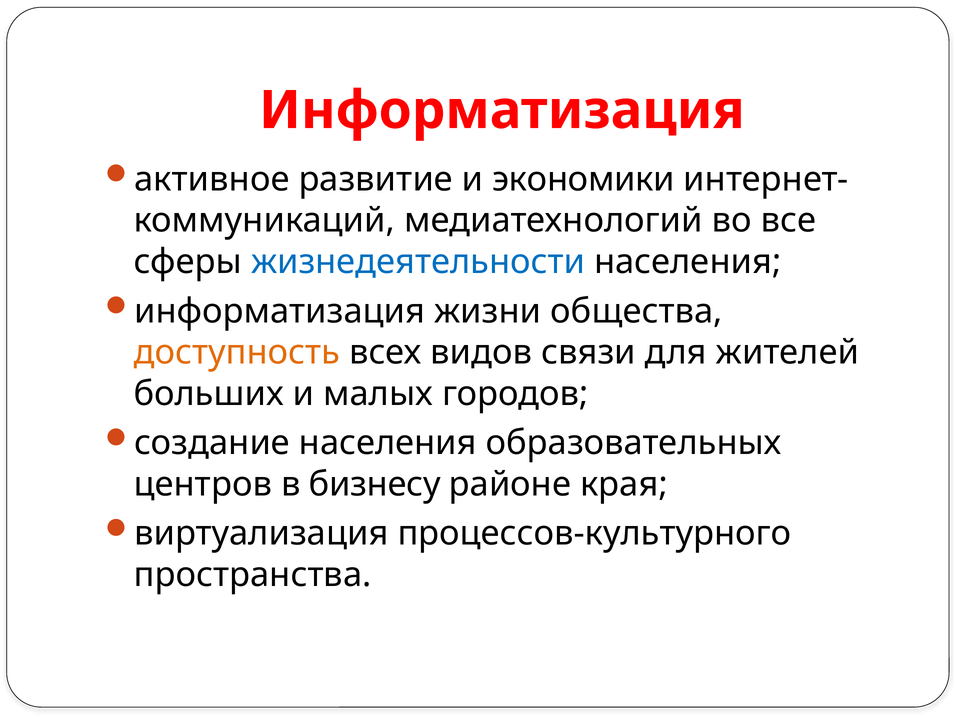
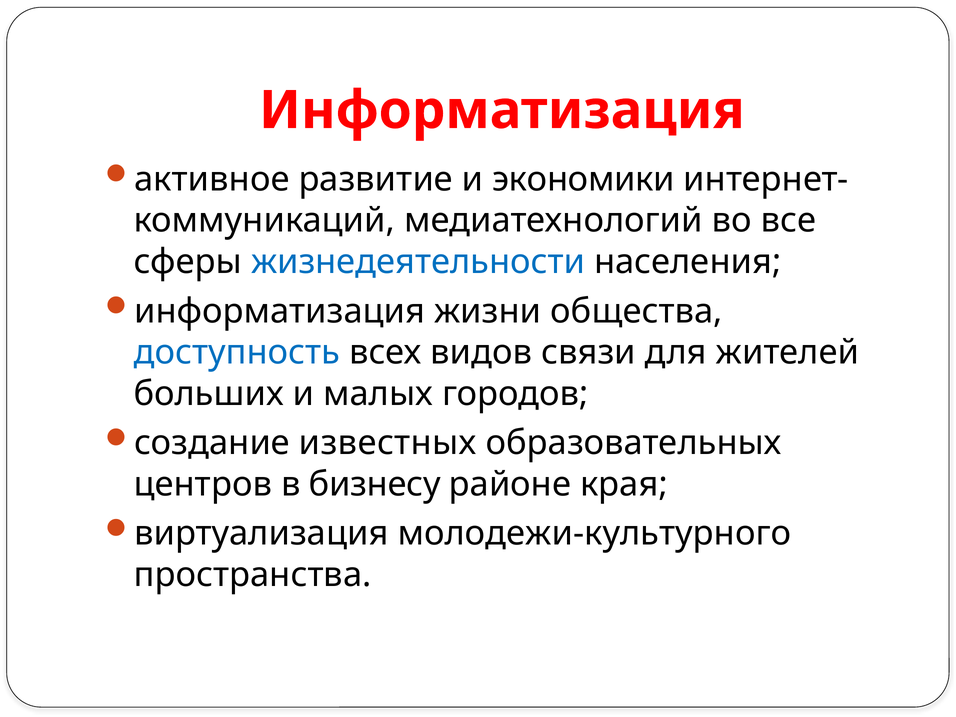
доступность colour: orange -> blue
создание населения: населения -> известных
процессов-культурного: процессов-культурного -> молодежи-культурного
